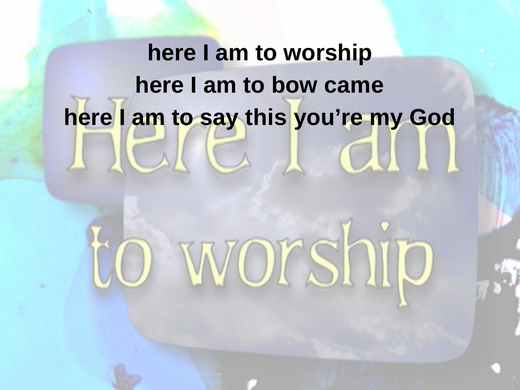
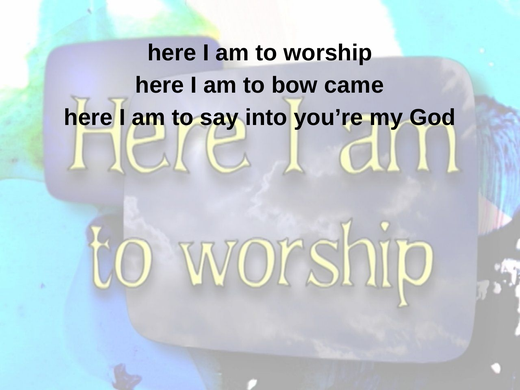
this: this -> into
